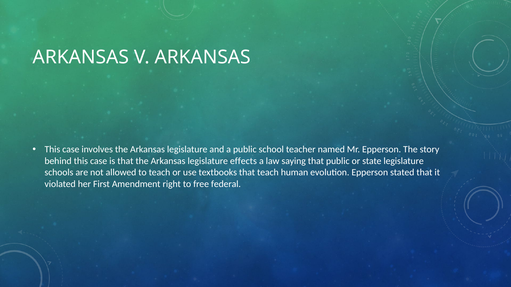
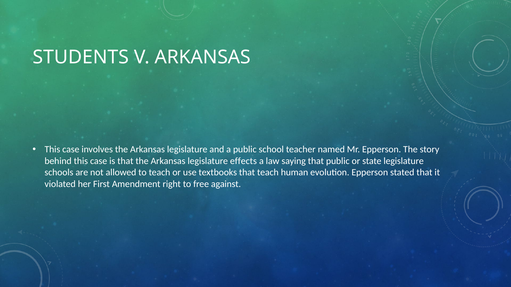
ARKANSAS at (81, 57): ARKANSAS -> STUDENTS
federal: federal -> against
